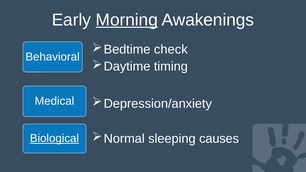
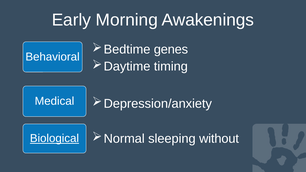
Morning underline: present -> none
check: check -> genes
causes: causes -> without
